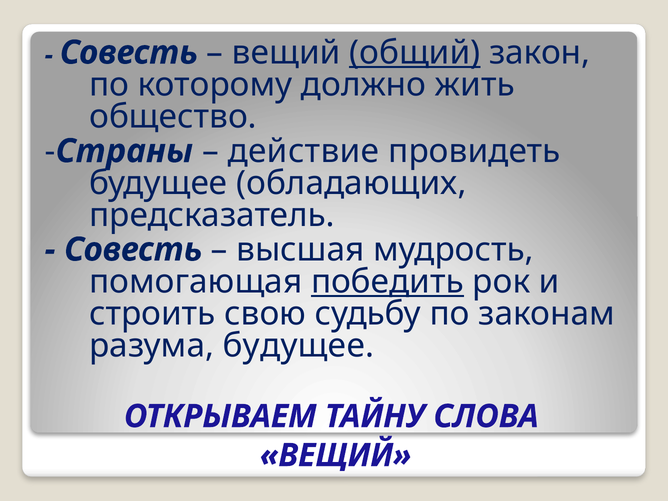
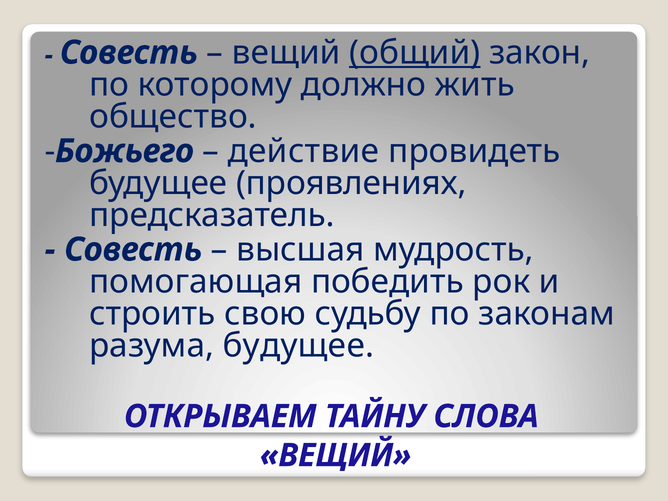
Страны: Страны -> Божьего
обладающих: обладающих -> проявлениях
победить underline: present -> none
